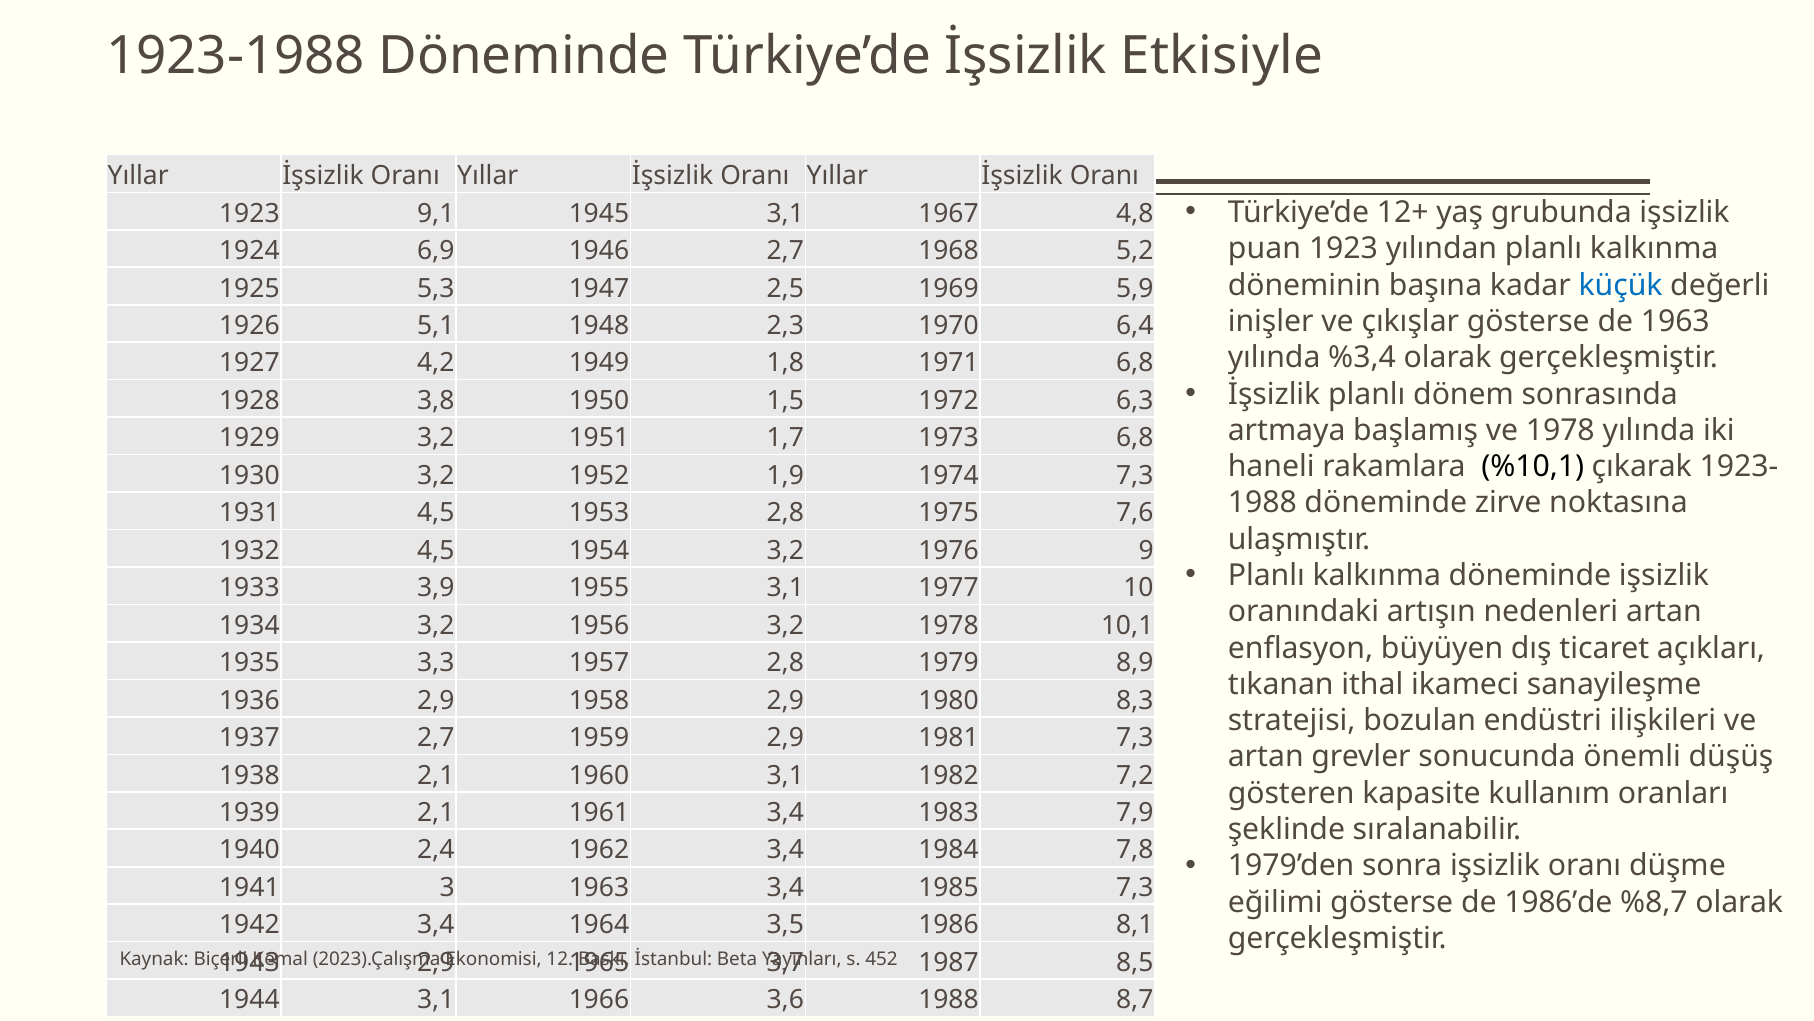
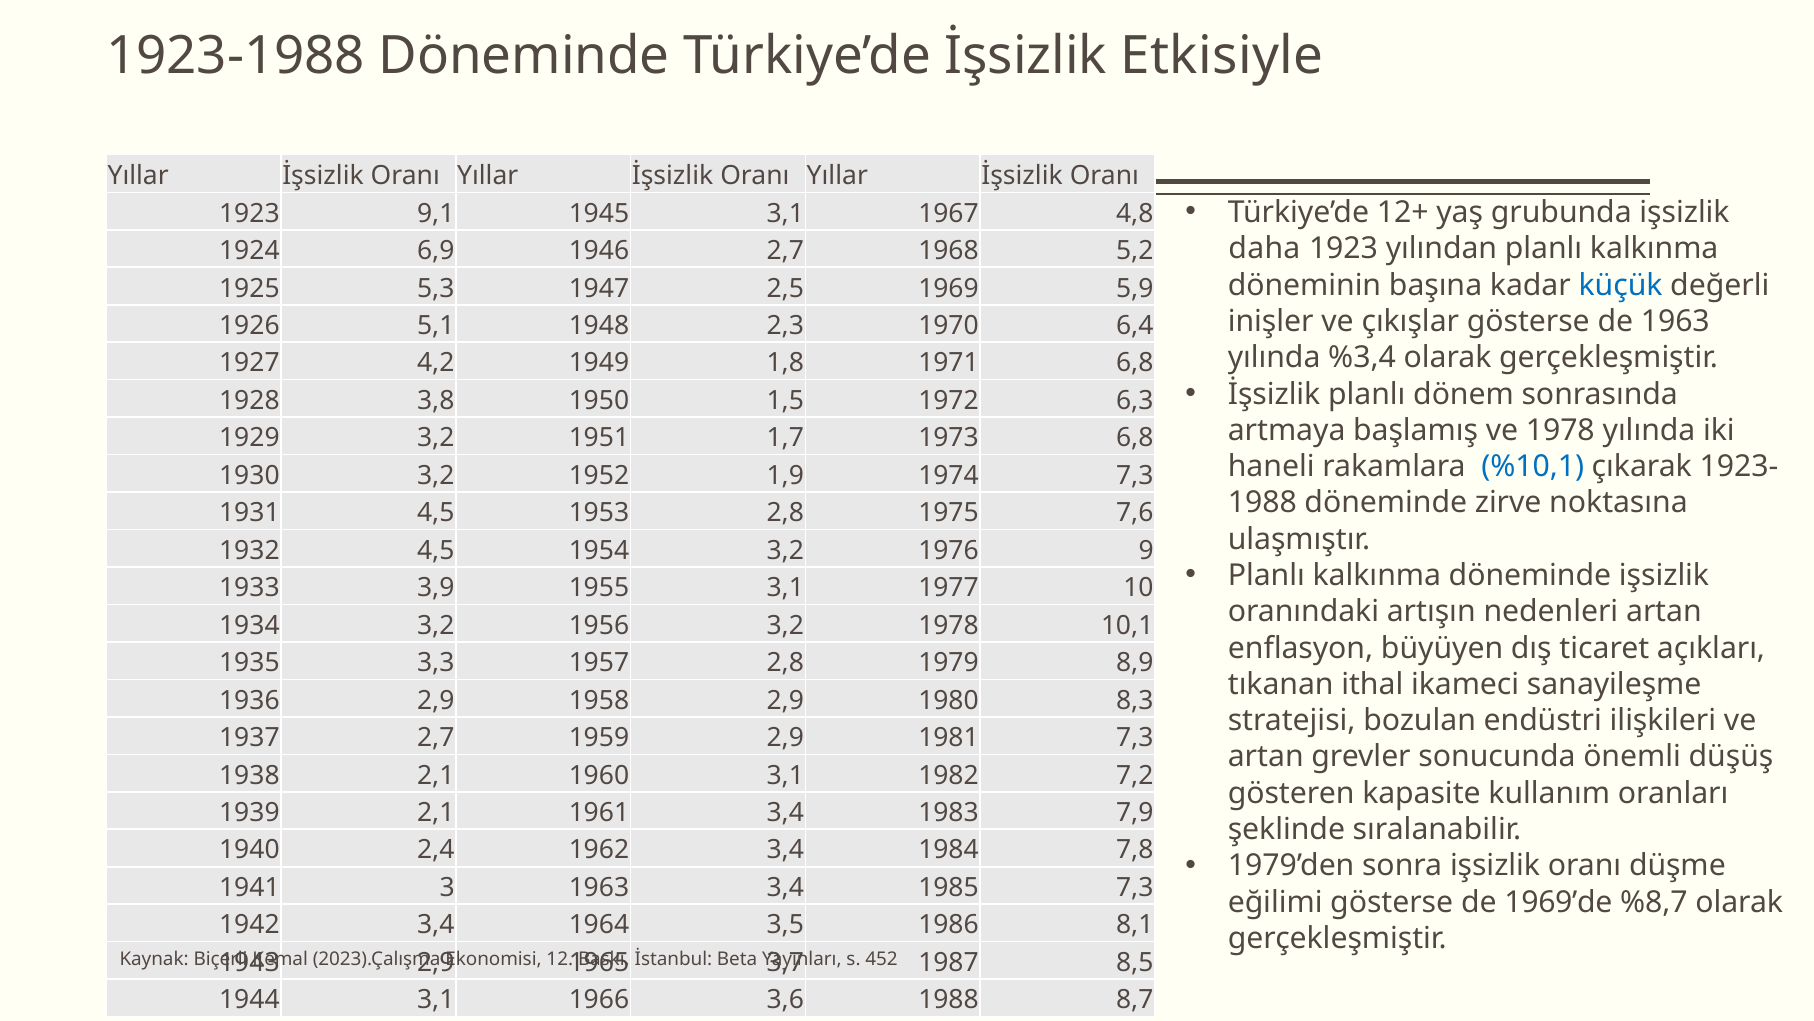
puan: puan -> daha
%10,1 colour: black -> blue
1986’de: 1986’de -> 1969’de
